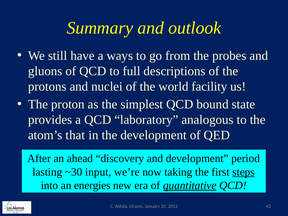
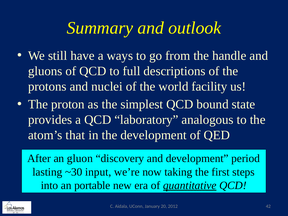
probes: probes -> handle
ahead: ahead -> gluon
steps underline: present -> none
energies: energies -> portable
